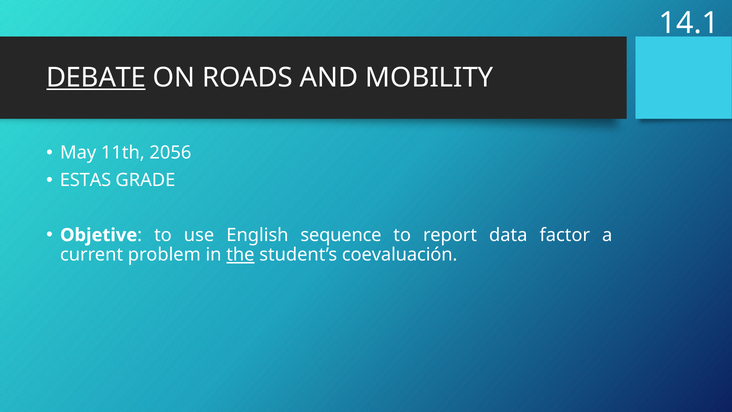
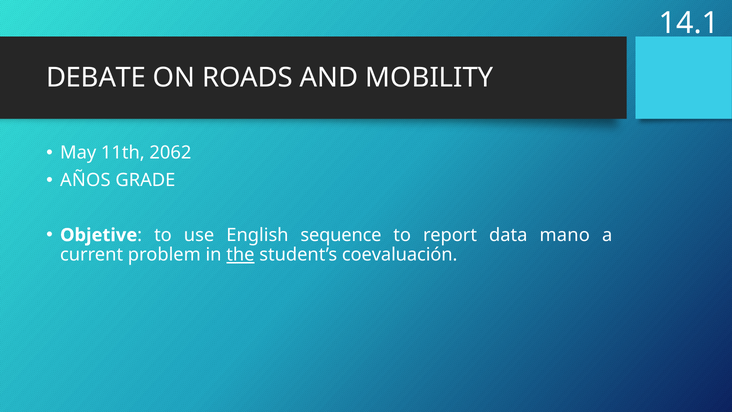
DEBATE underline: present -> none
2056: 2056 -> 2062
ESTAS: ESTAS -> AÑOS
factor: factor -> mano
